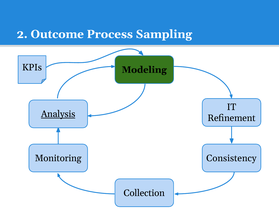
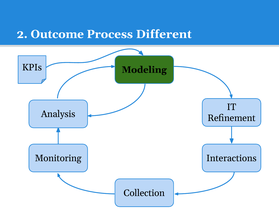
Sampling: Sampling -> Different
Analysis underline: present -> none
Consistency: Consistency -> Interactions
